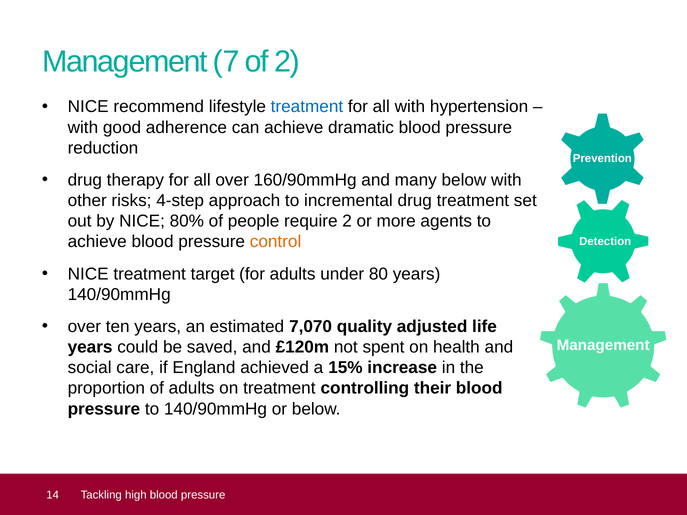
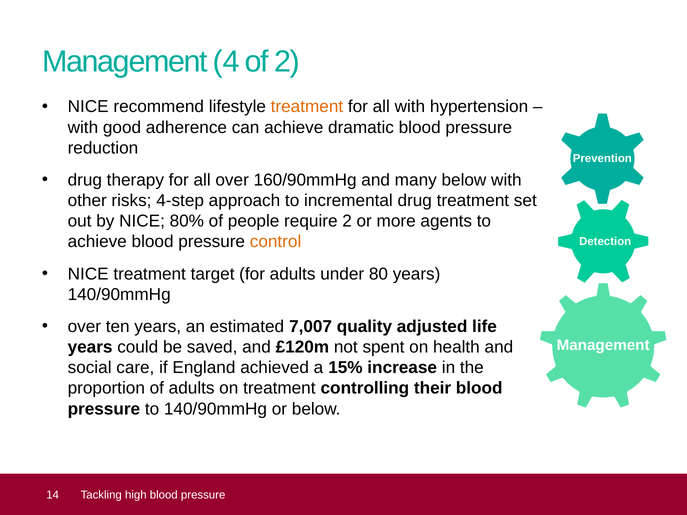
7: 7 -> 4
treatment at (307, 107) colour: blue -> orange
7,070: 7,070 -> 7,007
